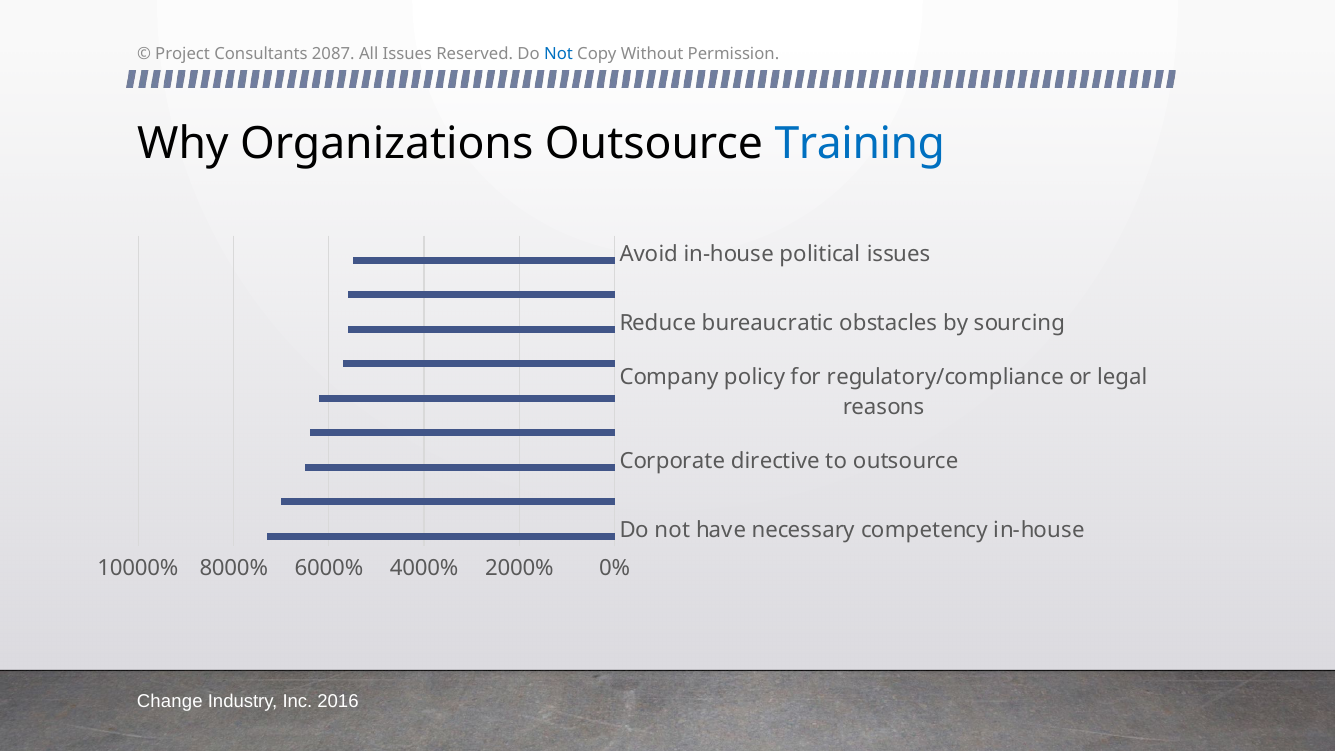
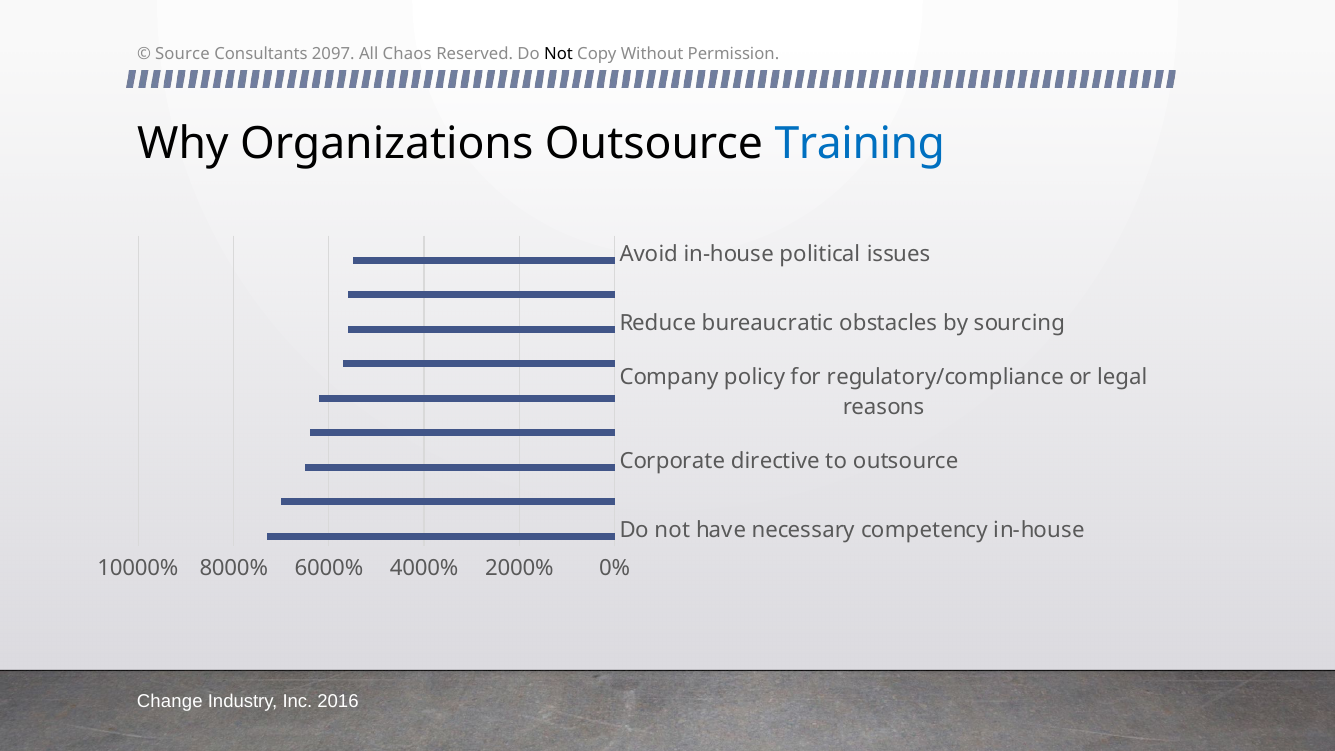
Project: Project -> Source
2087: 2087 -> 2097
All Issues: Issues -> Chaos
Not at (559, 54) colour: blue -> black
